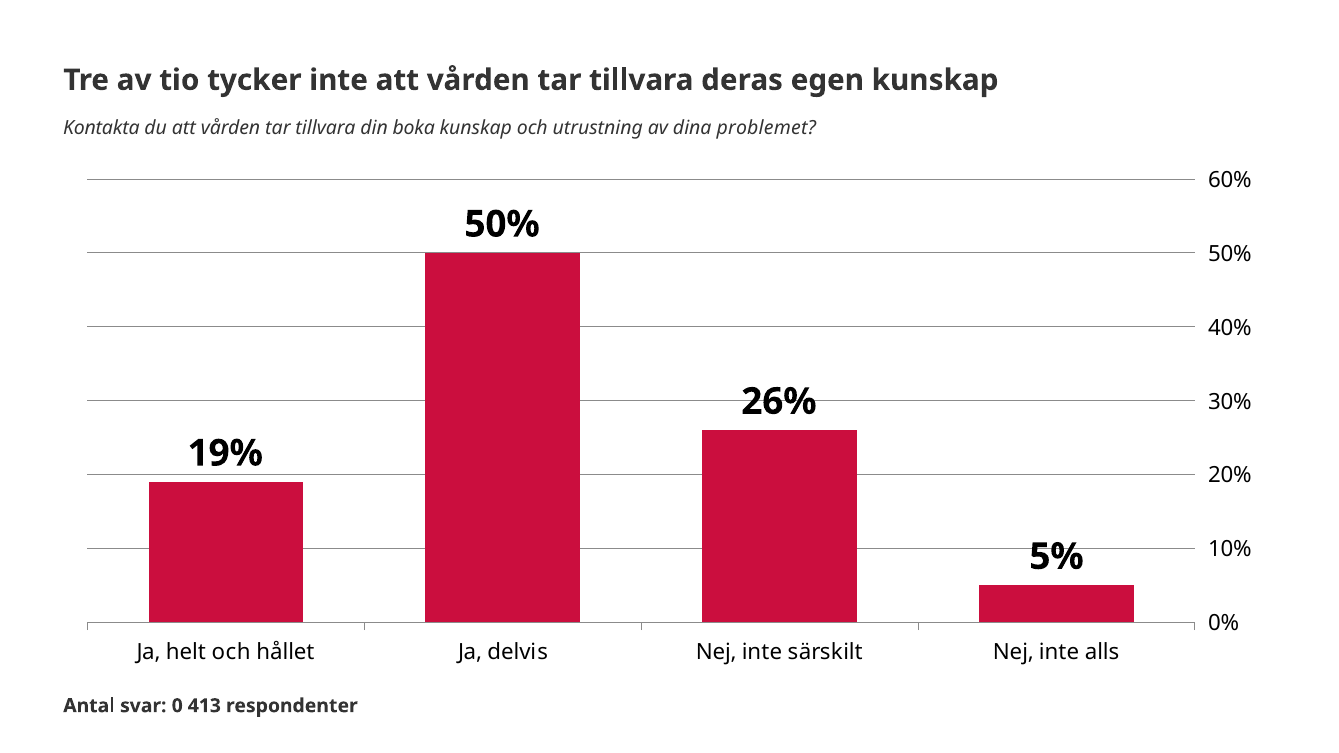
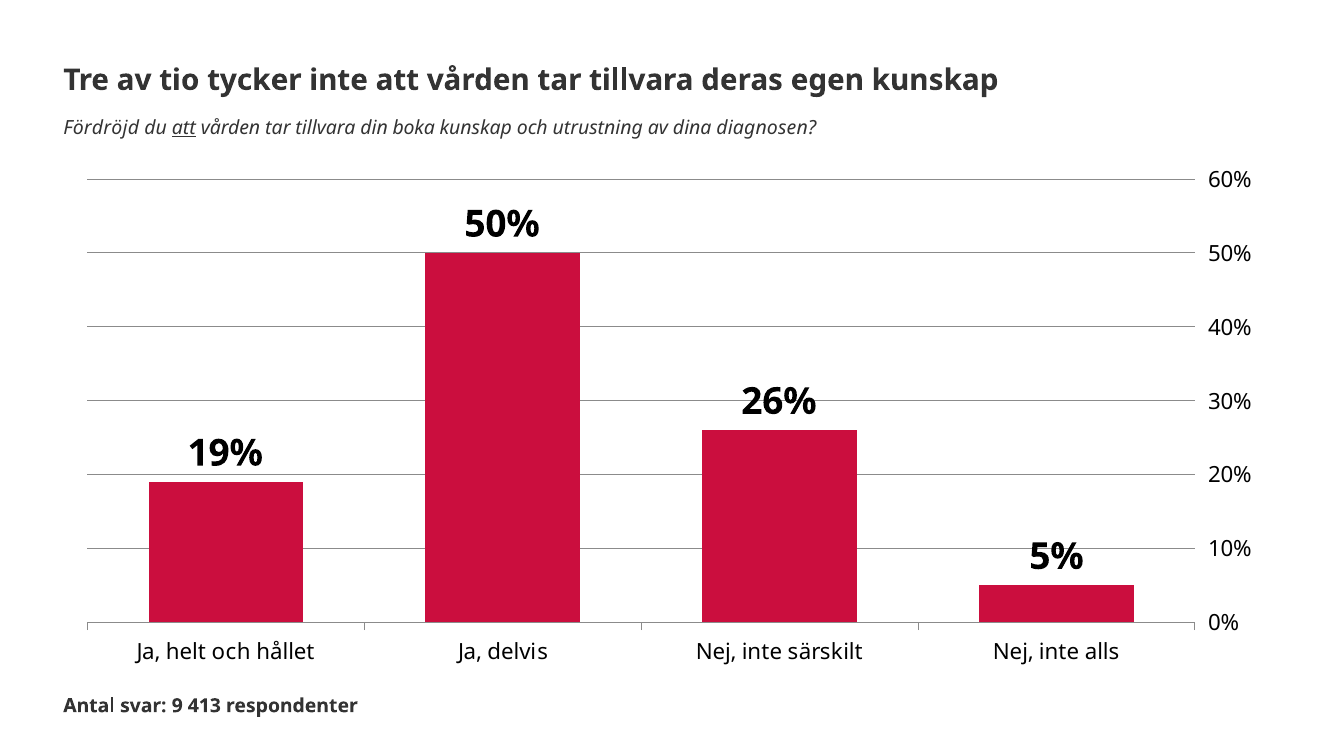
Kontakta: Kontakta -> Fördröjd
att at (184, 128) underline: none -> present
problemet: problemet -> diagnosen
0: 0 -> 9
